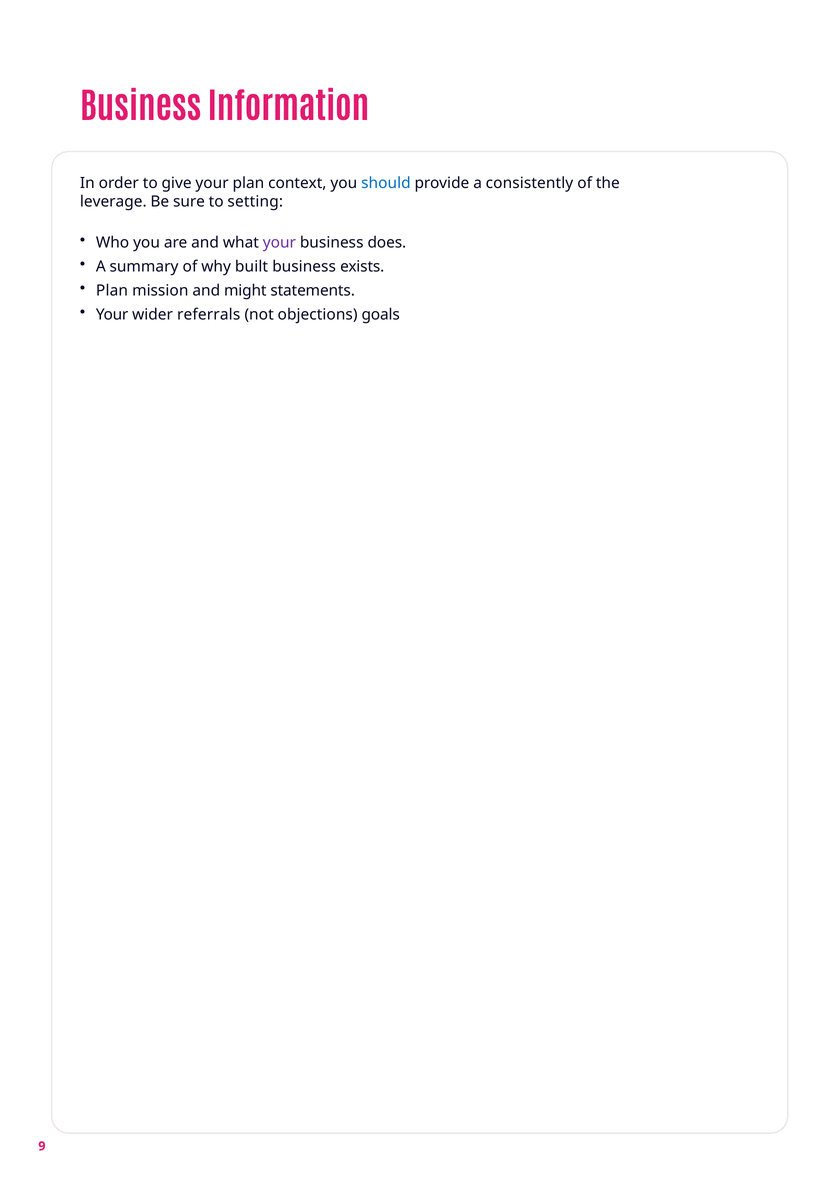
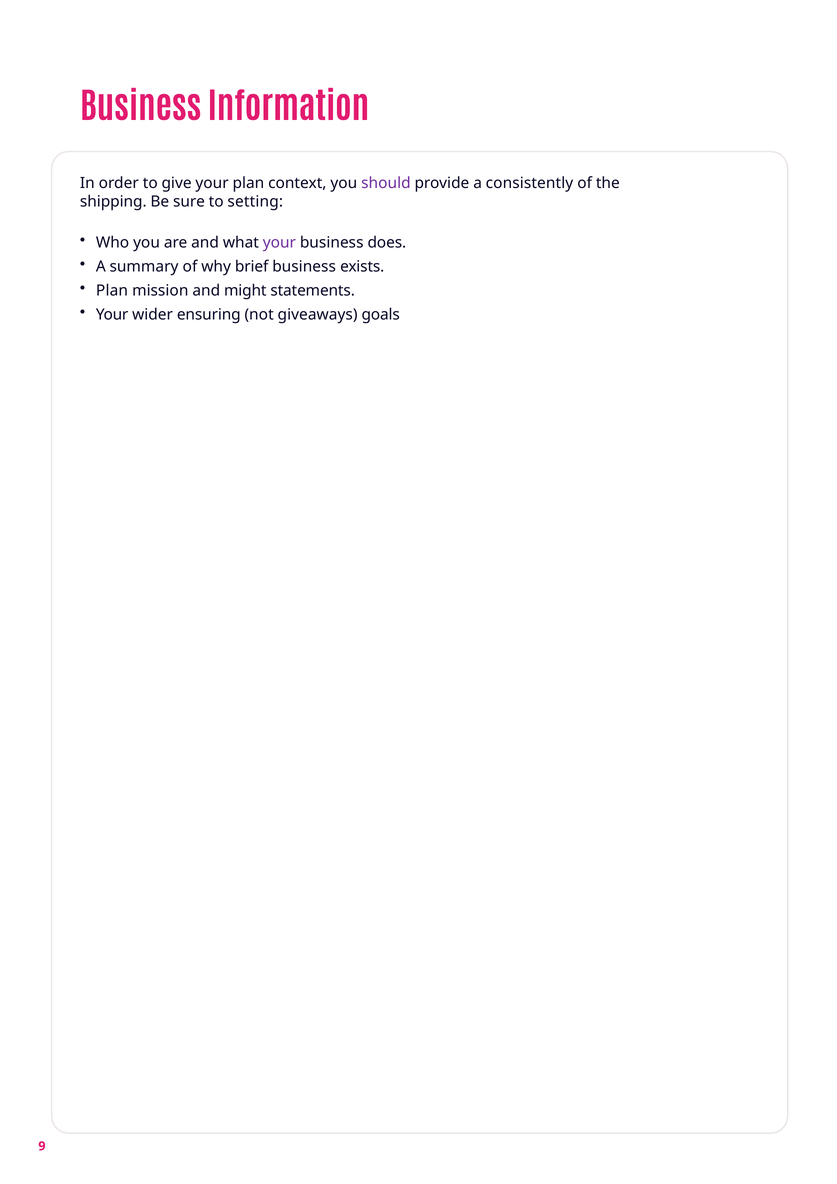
should colour: blue -> purple
leverage: leverage -> shipping
built: built -> brief
referrals: referrals -> ensuring
objections: objections -> giveaways
